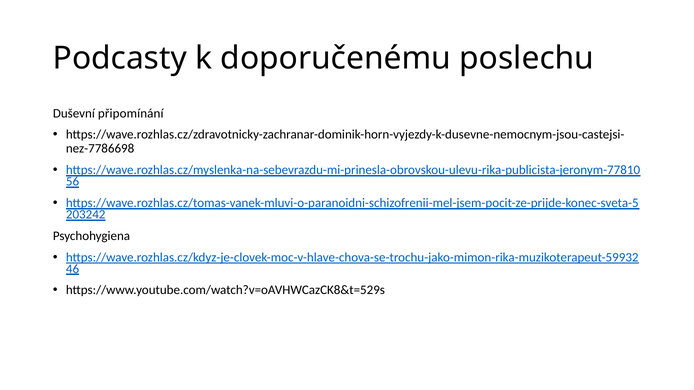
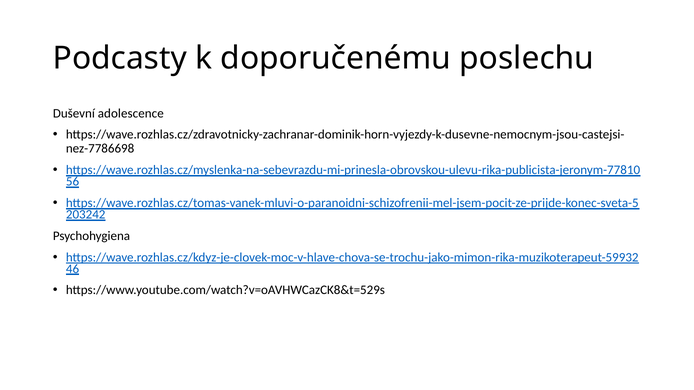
připomínání: připomínání -> adolescence
